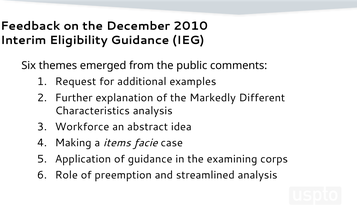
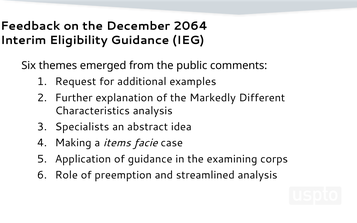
2010: 2010 -> 2064
Workforce: Workforce -> Specialists
